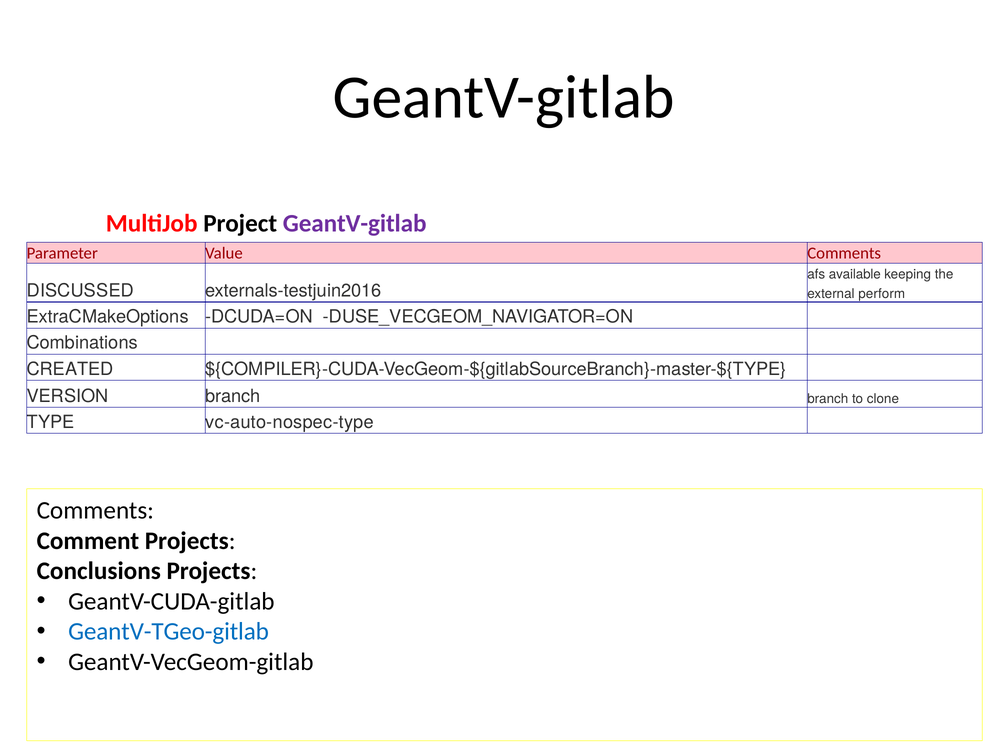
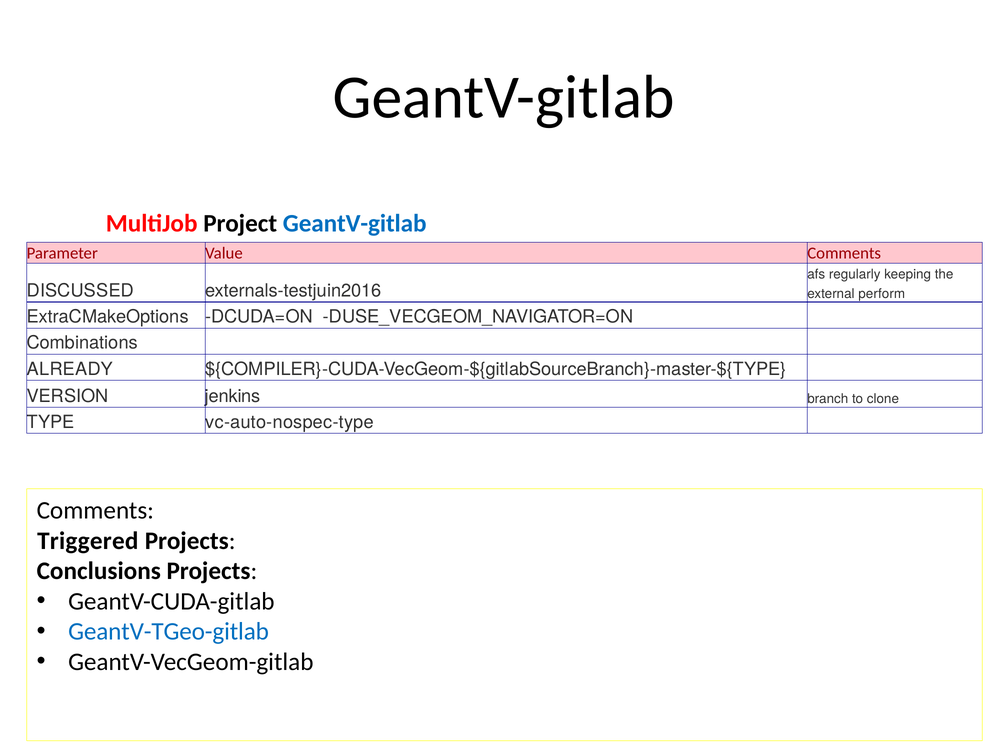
GeantV-gitlab at (355, 223) colour: purple -> blue
available: available -> regularly
CREATED: CREATED -> ALREADY
VERSION branch: branch -> jenkins
Comment: Comment -> Triggered
